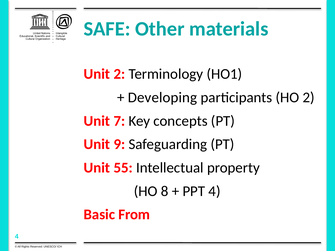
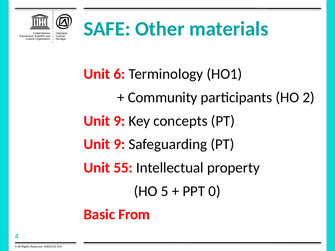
Unit 2: 2 -> 6
Developing: Developing -> Community
7 at (119, 121): 7 -> 9
8: 8 -> 5
PPT 4: 4 -> 0
